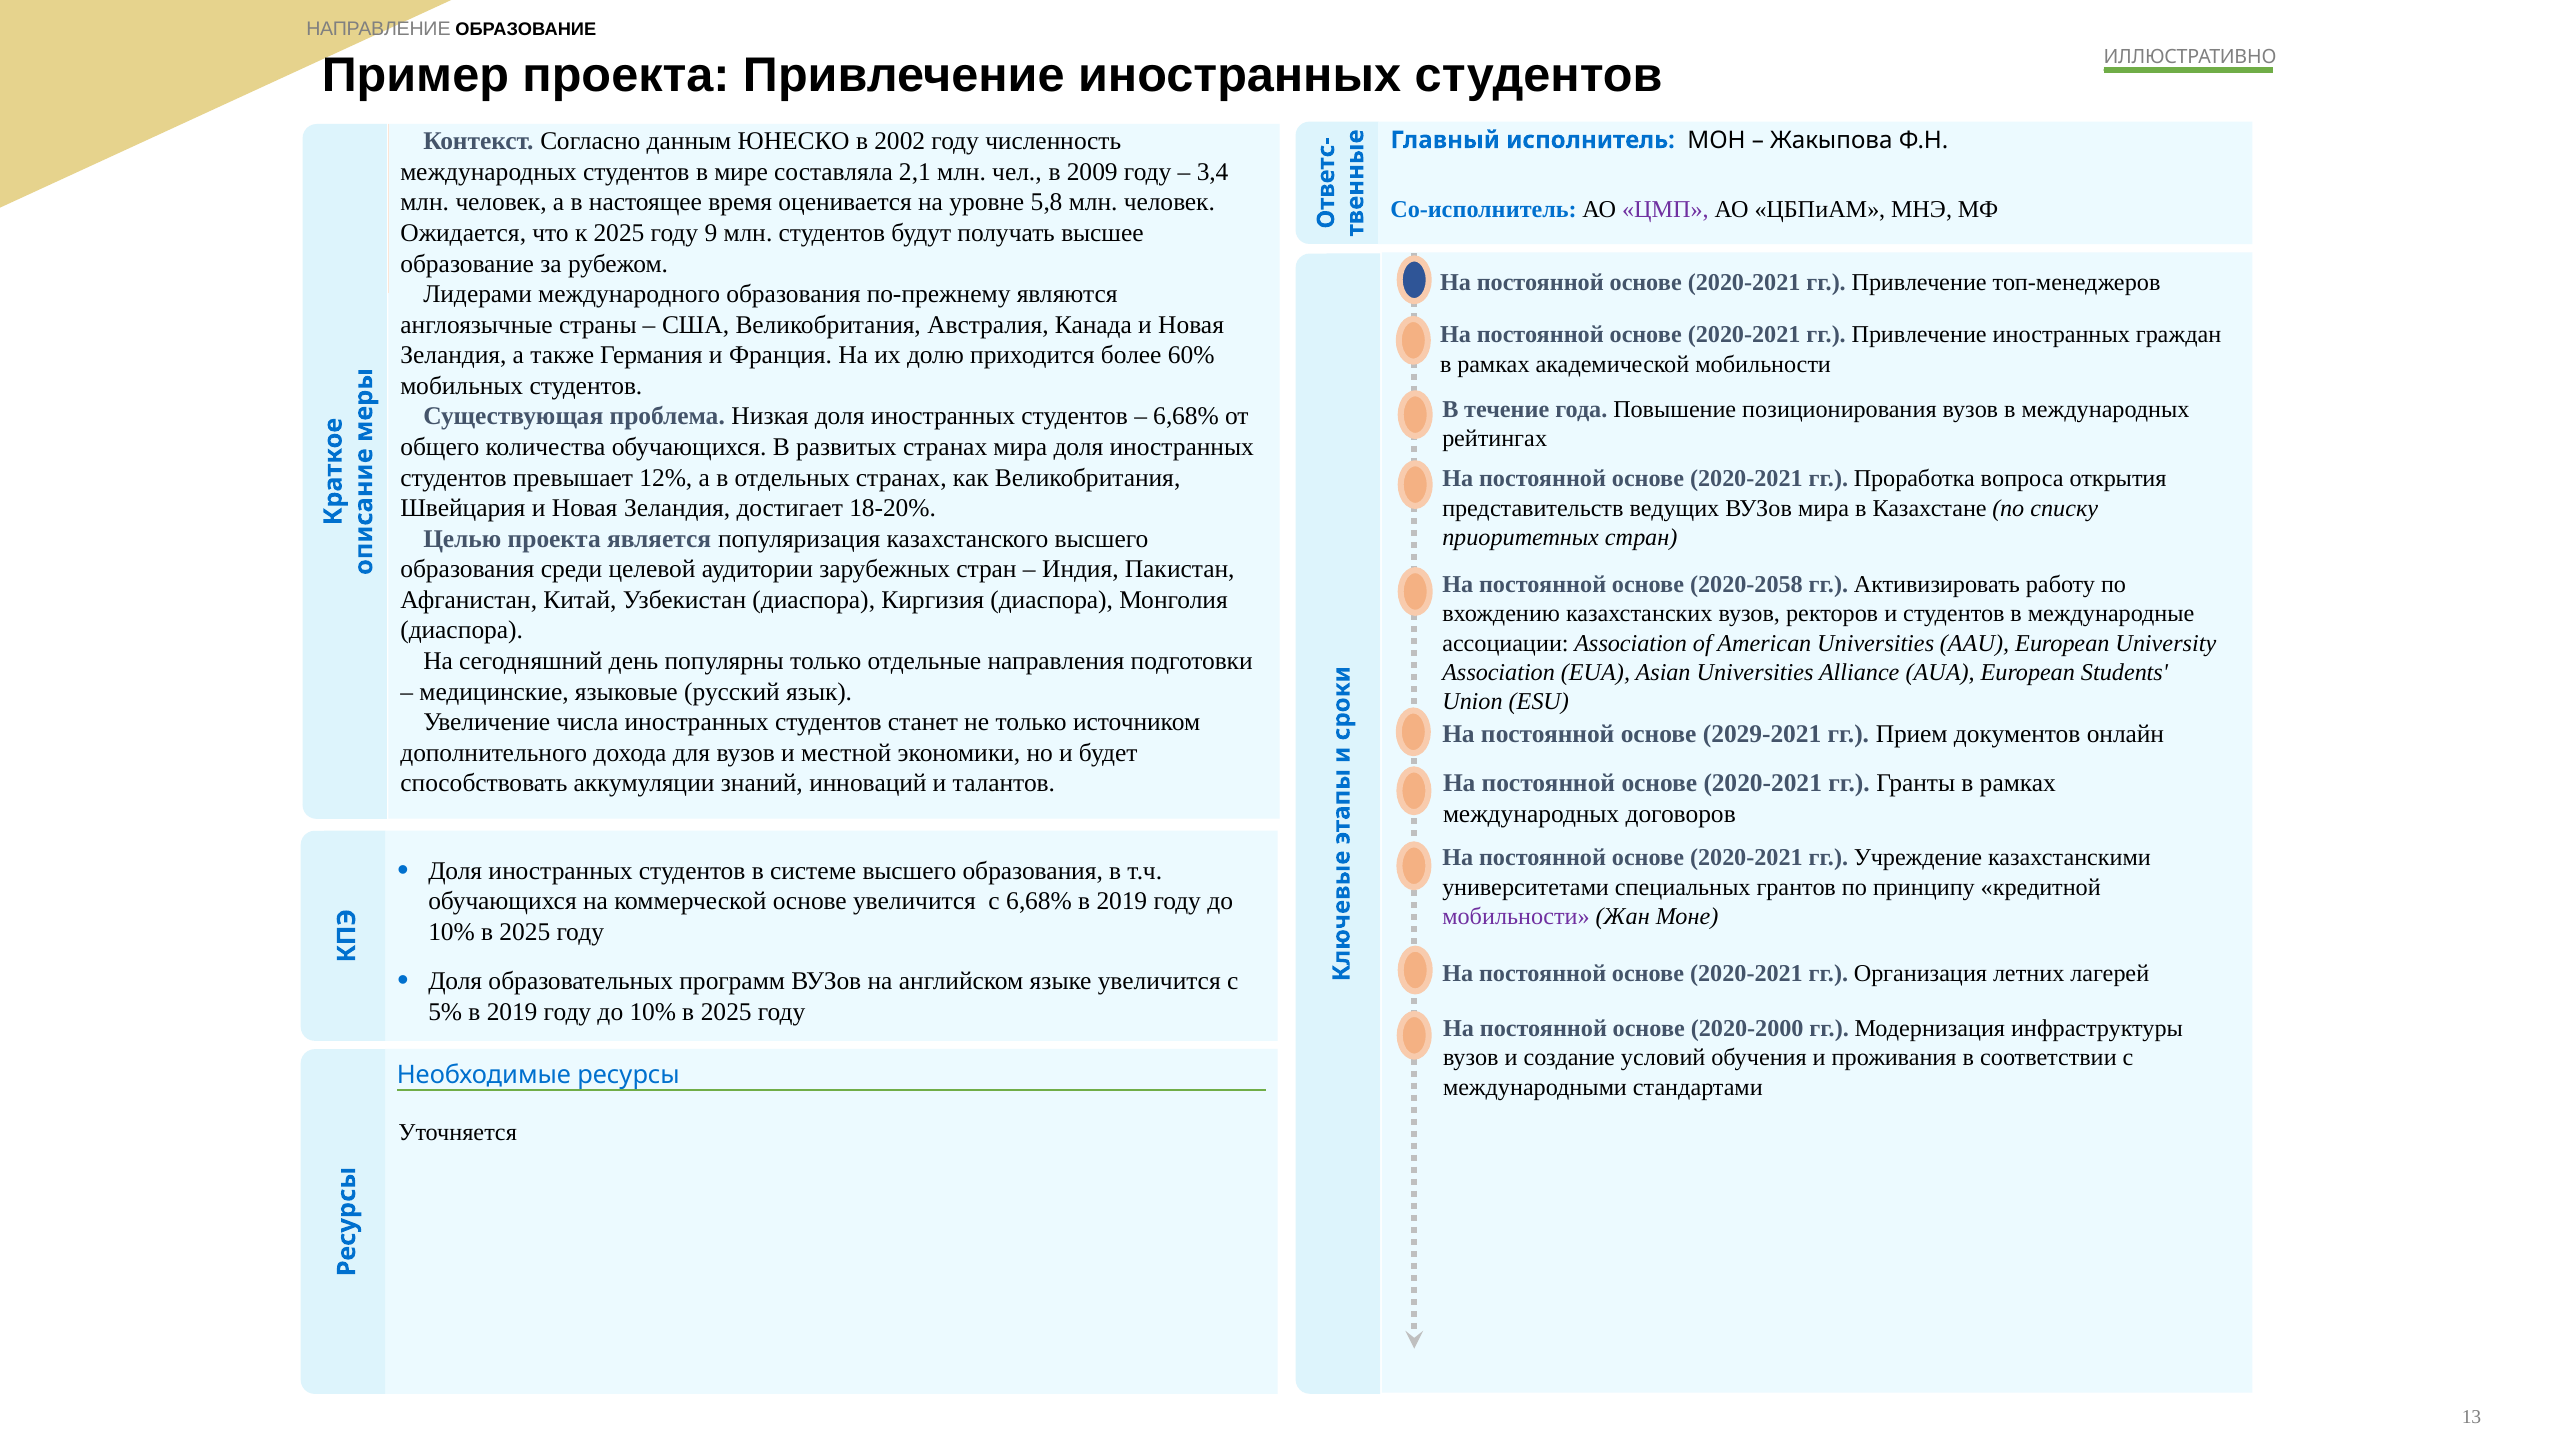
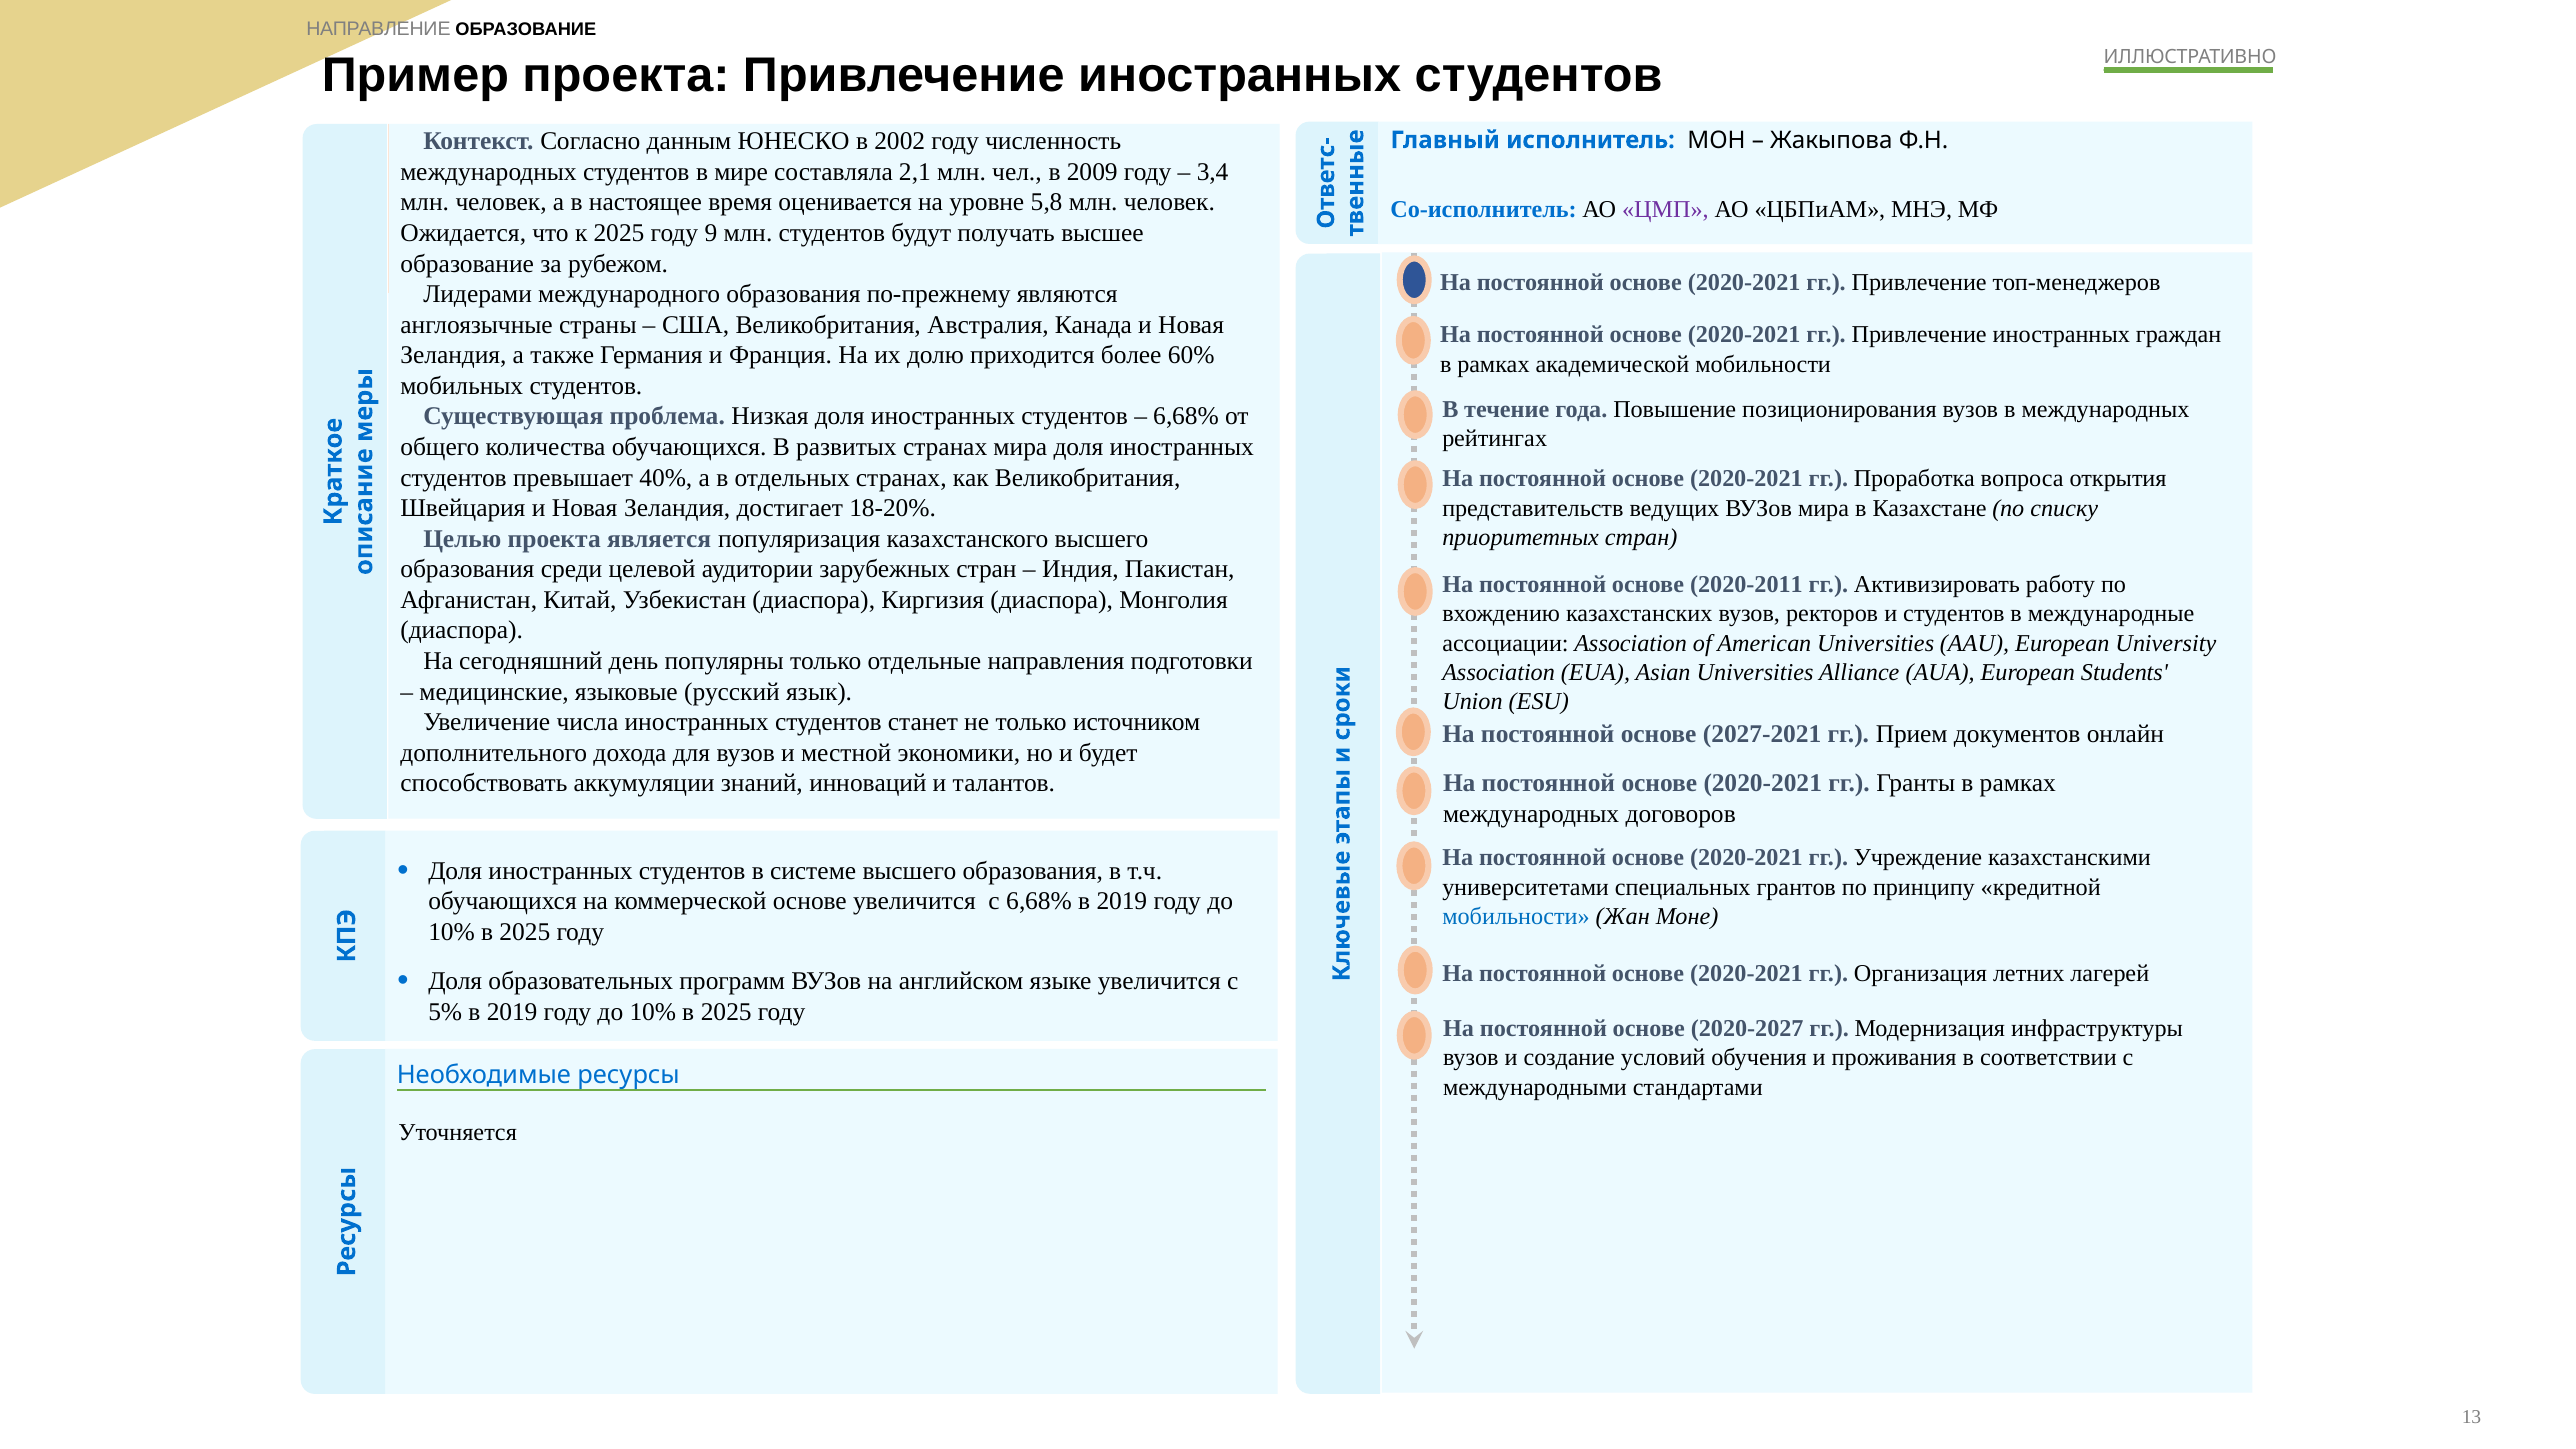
12%: 12% -> 40%
2020-2058: 2020-2058 -> 2020-2011
2029-2021: 2029-2021 -> 2027-2021
мобильности at (1516, 916) colour: purple -> blue
2020-2000: 2020-2000 -> 2020-2027
